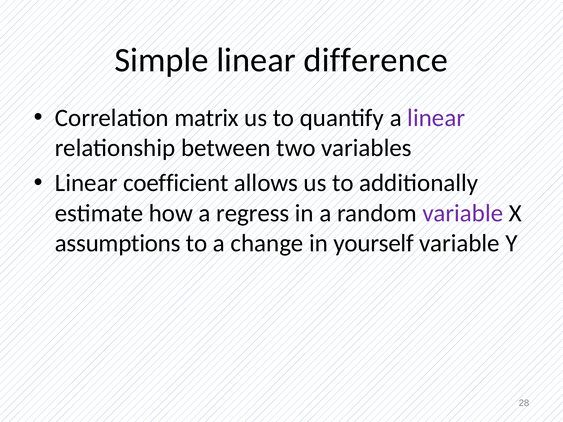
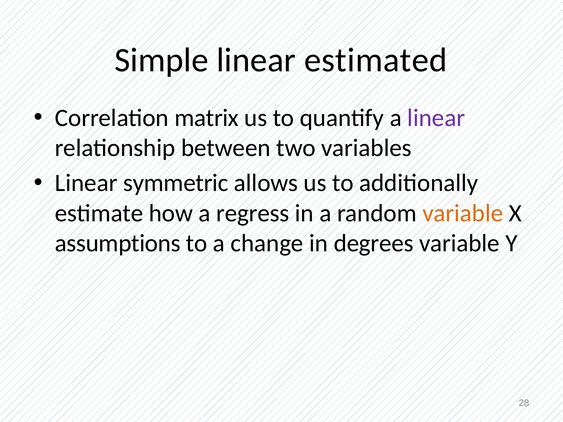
difference: difference -> estimated
coefficient: coefficient -> symmetric
variable at (463, 213) colour: purple -> orange
yourself: yourself -> degrees
